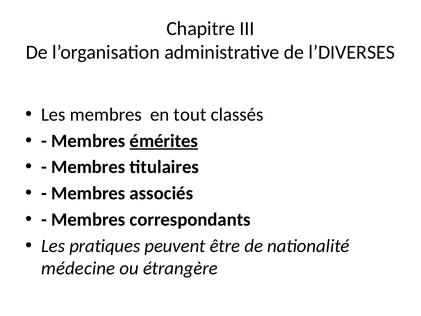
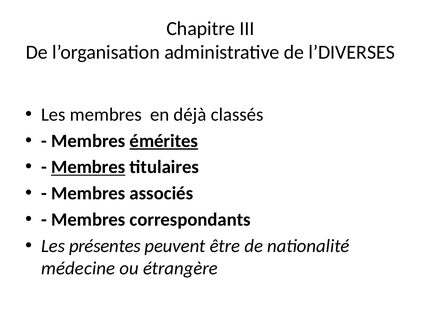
tout: tout -> déjà
Membres at (88, 167) underline: none -> present
pratiques: pratiques -> présentes
